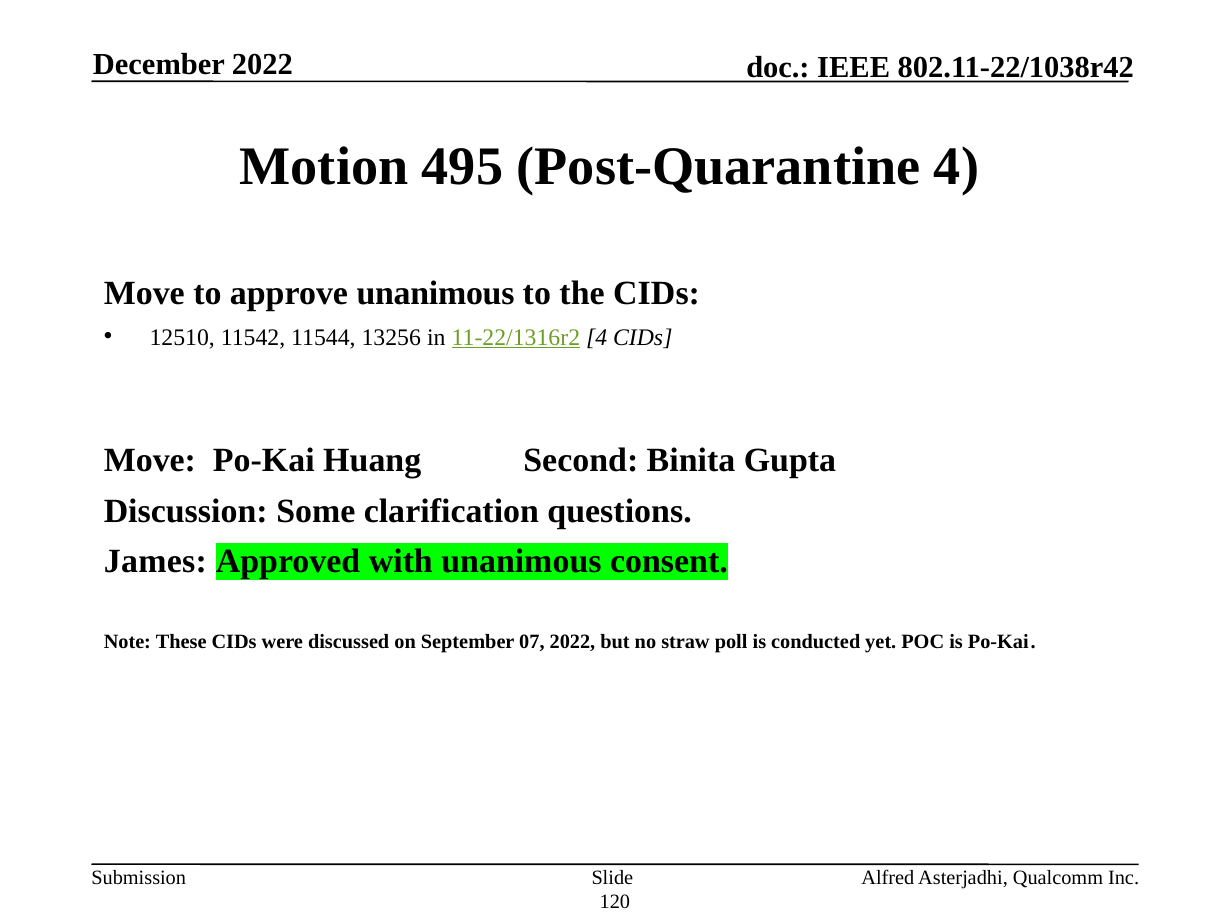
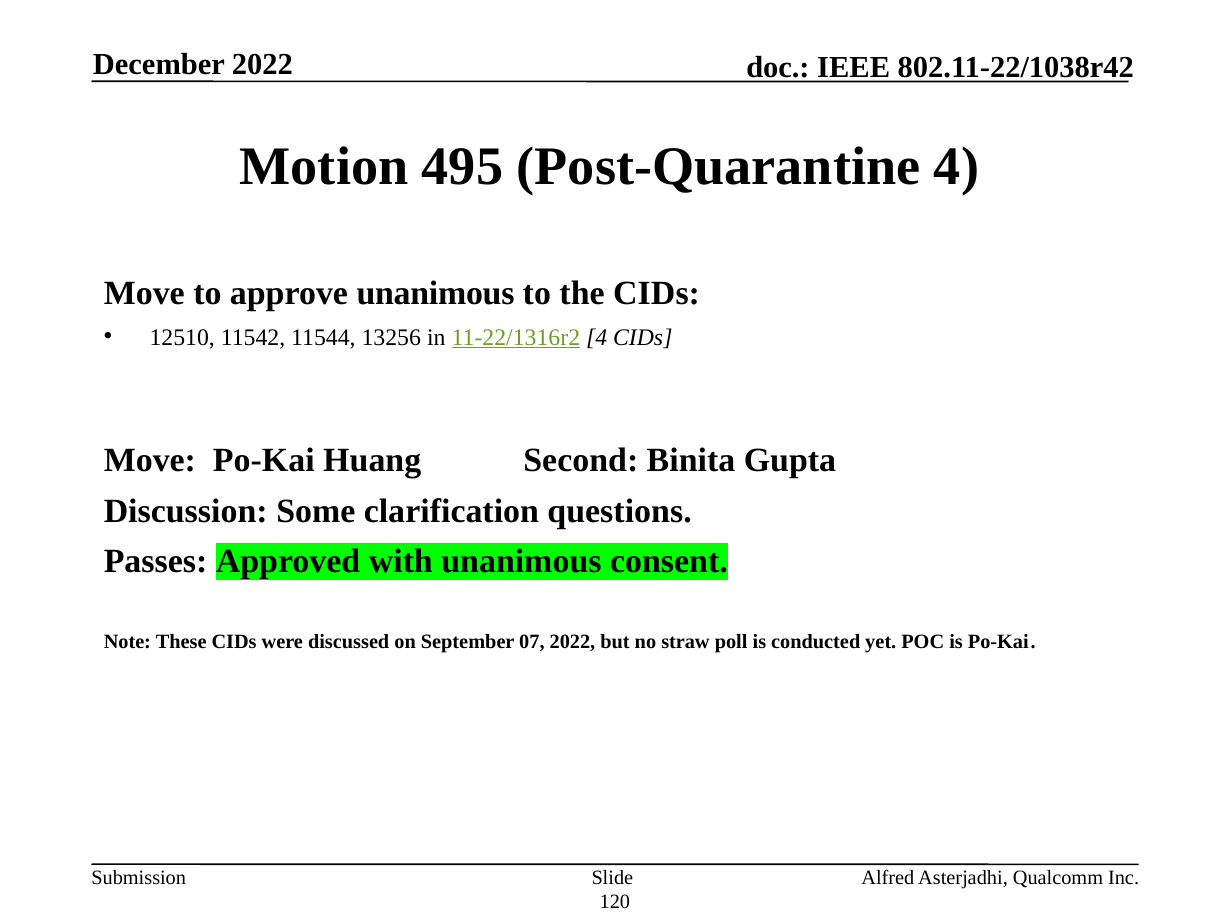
James: James -> Passes
